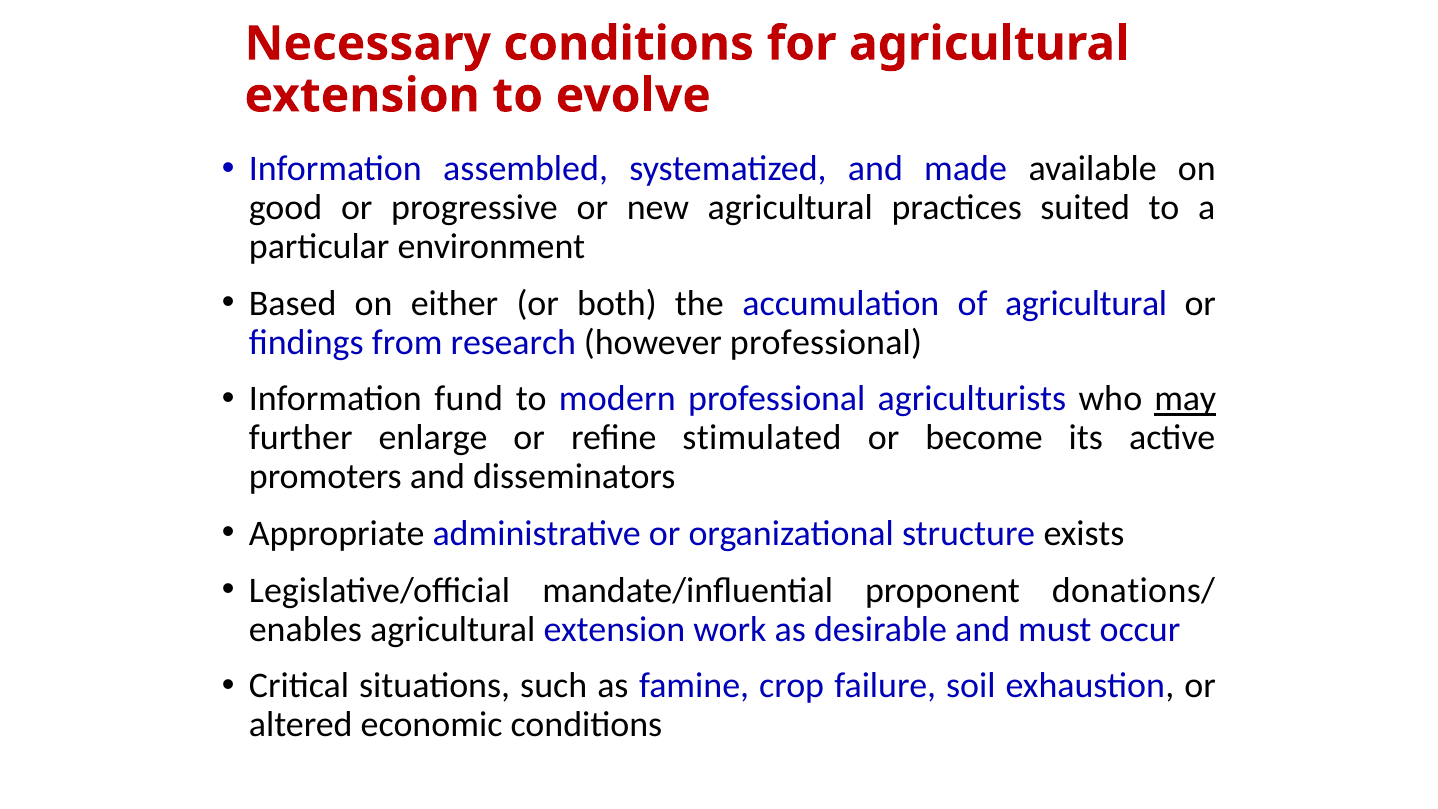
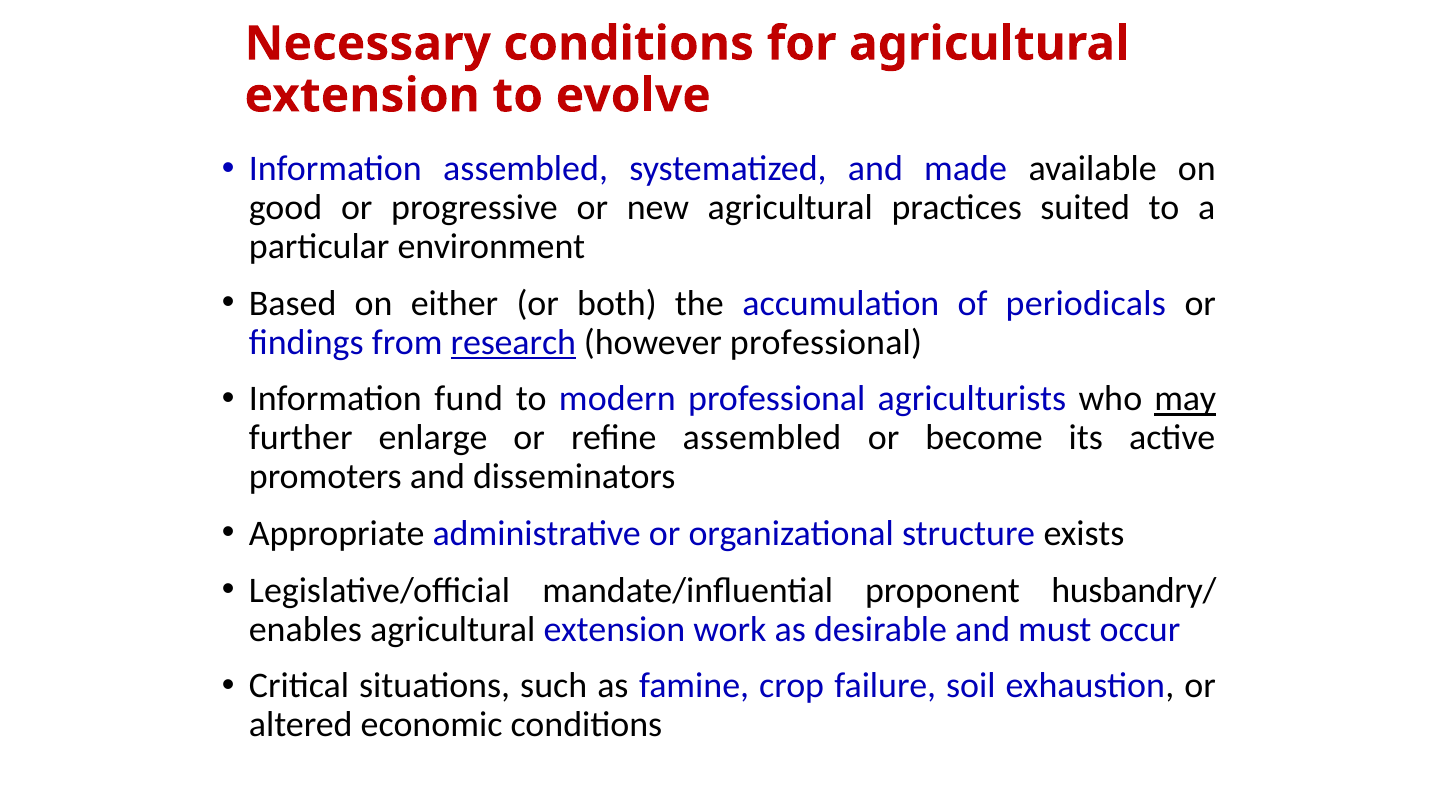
of agricultural: agricultural -> periodicals
research underline: none -> present
refine stimulated: stimulated -> assembled
donations/: donations/ -> husbandry/
